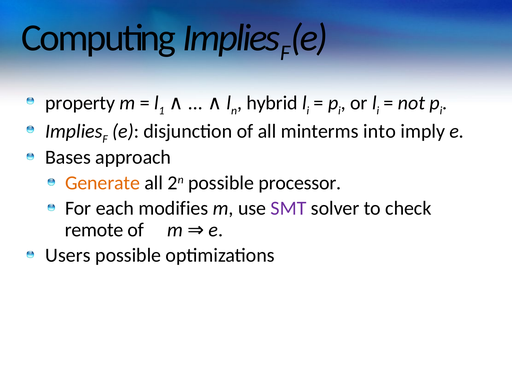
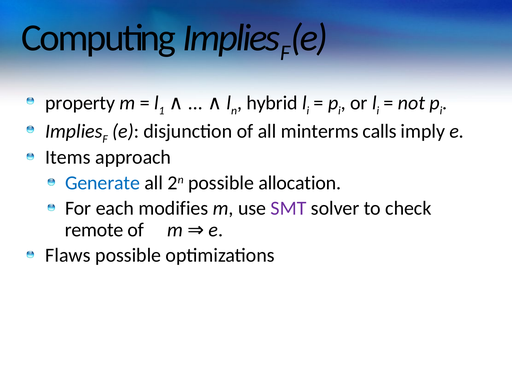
into: into -> calls
Bases: Bases -> Items
Generate colour: orange -> blue
processor: processor -> allocation
Users: Users -> Flaws
